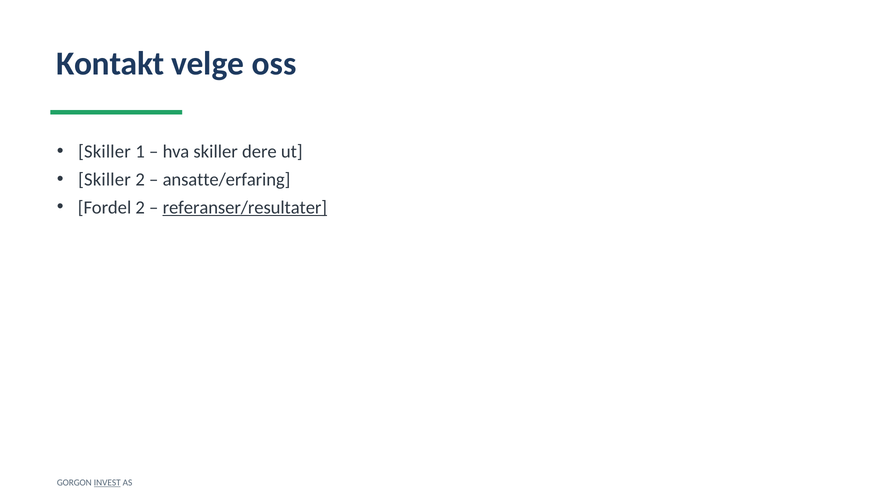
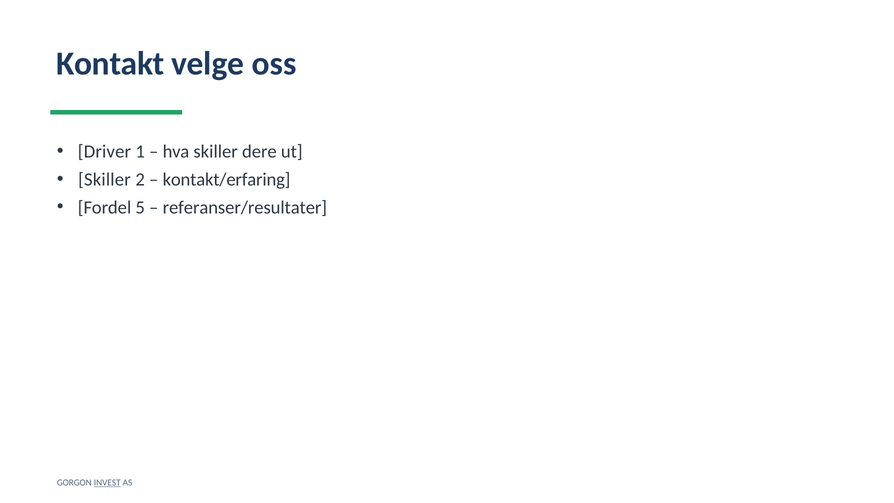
Skiller at (104, 151): Skiller -> Driver
ansatte/erfaring: ansatte/erfaring -> kontakt/erfaring
Fordel 2: 2 -> 5
referanser/resultater underline: present -> none
